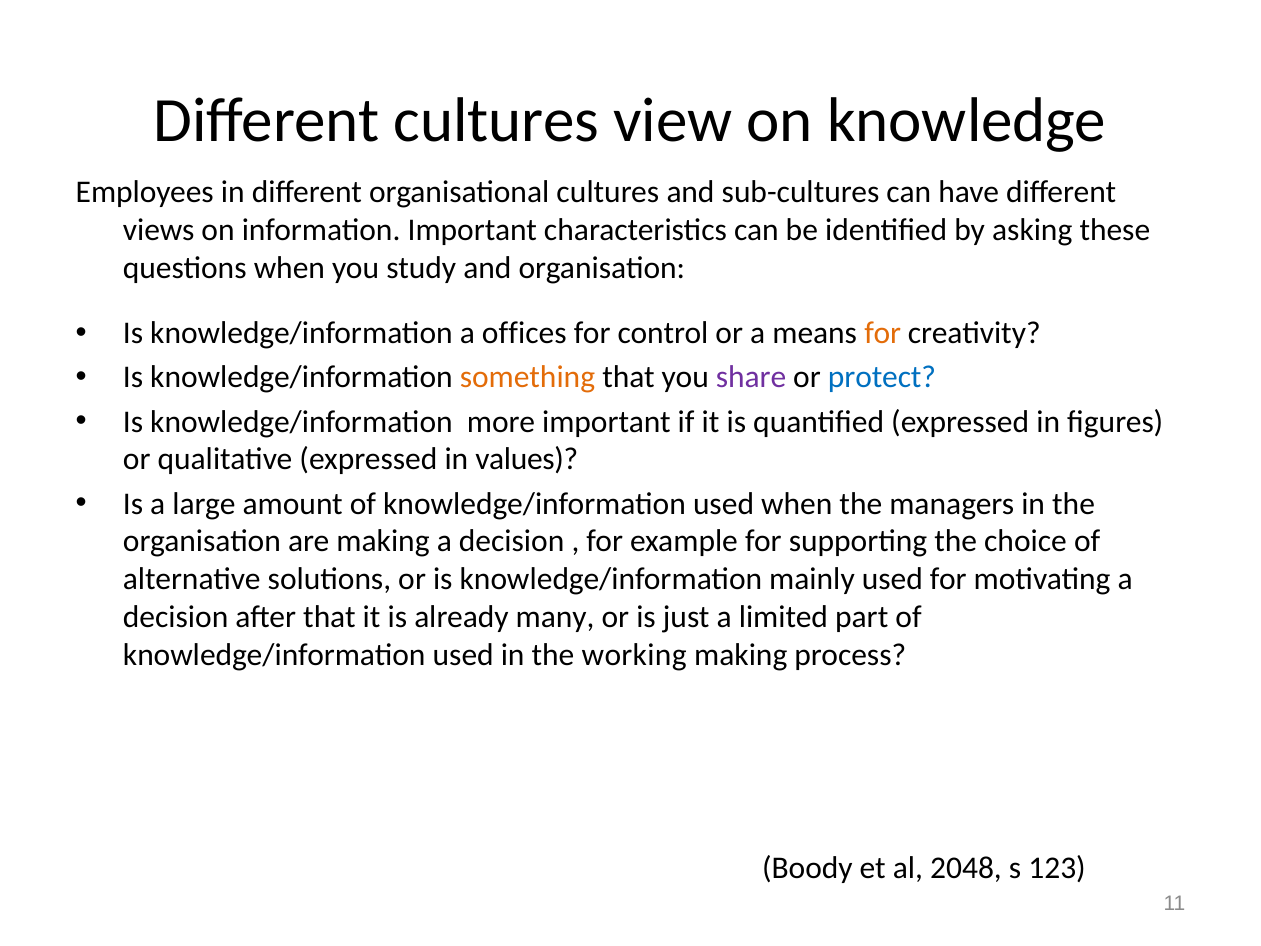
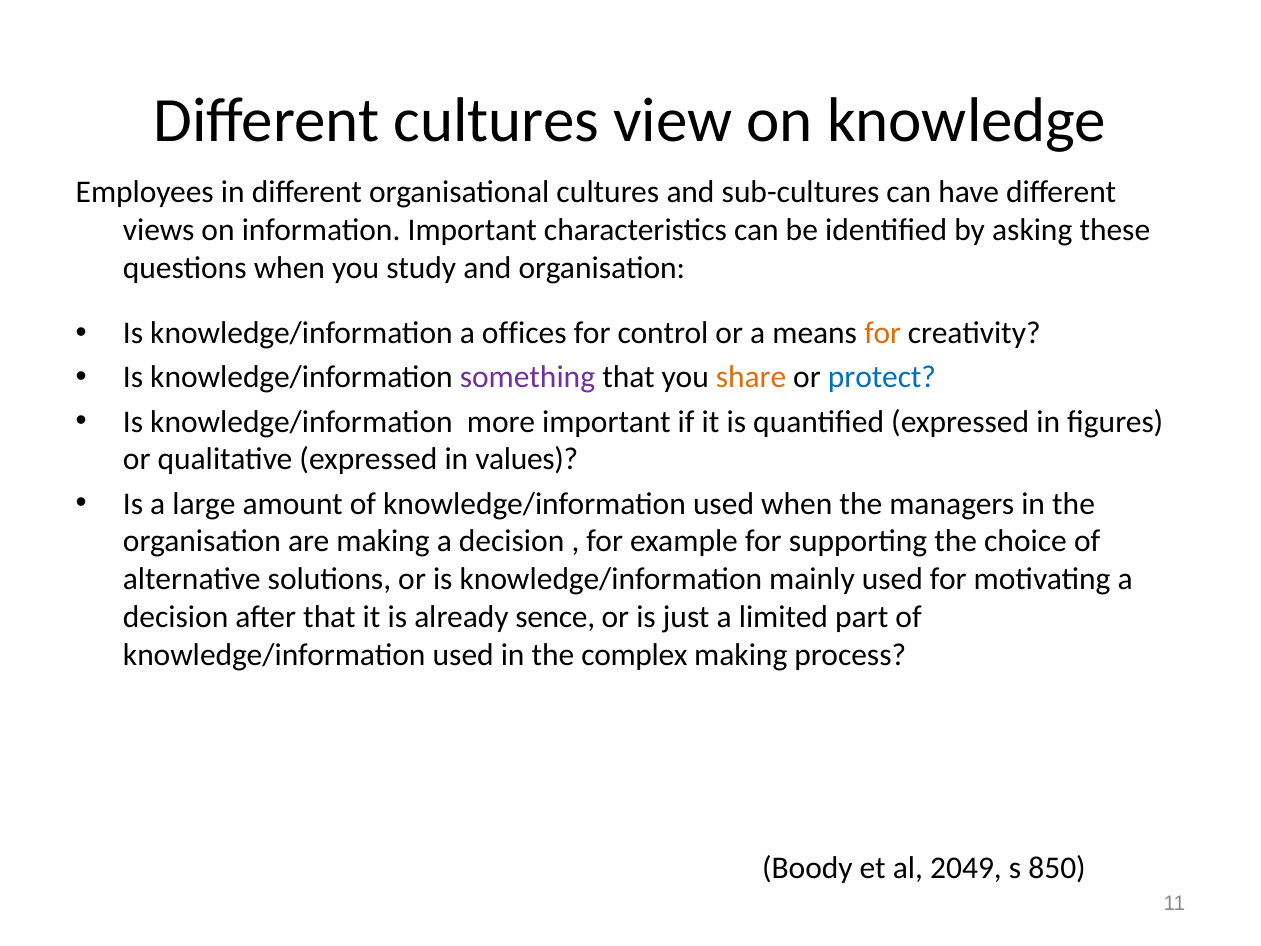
something colour: orange -> purple
share colour: purple -> orange
many: many -> sence
working: working -> complex
2048: 2048 -> 2049
123: 123 -> 850
